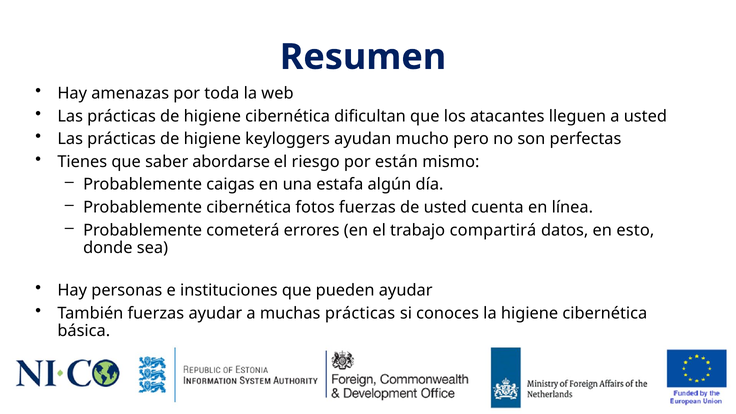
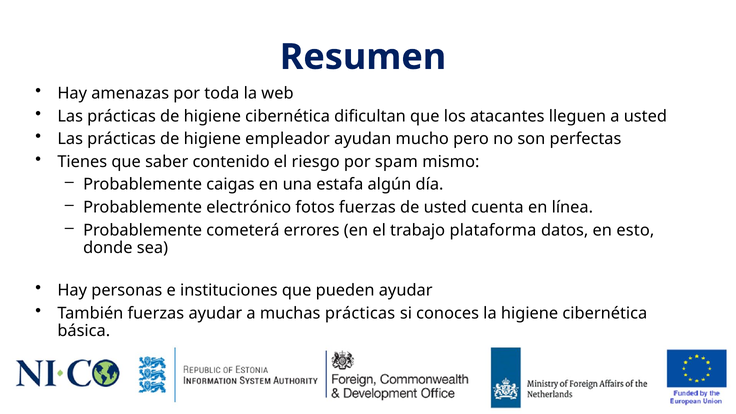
keyloggers: keyloggers -> empleador
abordarse: abordarse -> contenido
están: están -> spam
Probablemente cibernética: cibernética -> electrónico
compartirá: compartirá -> plataforma
